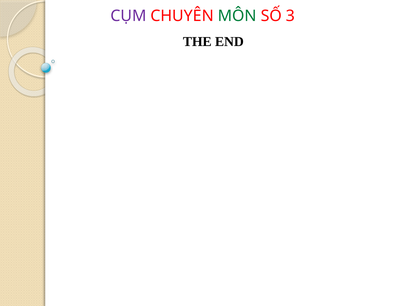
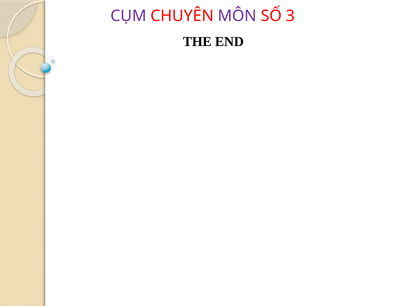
MÔN colour: green -> purple
